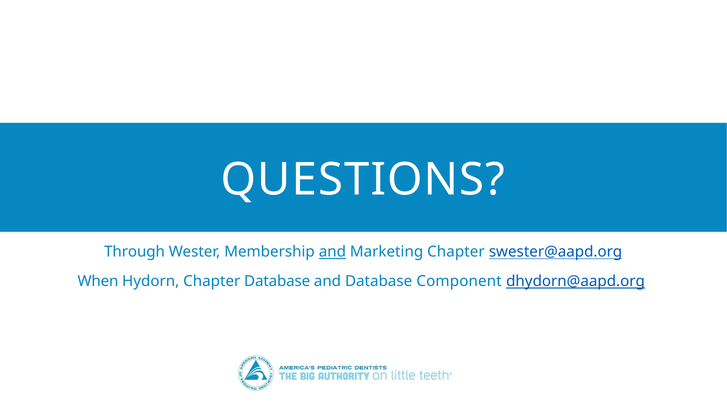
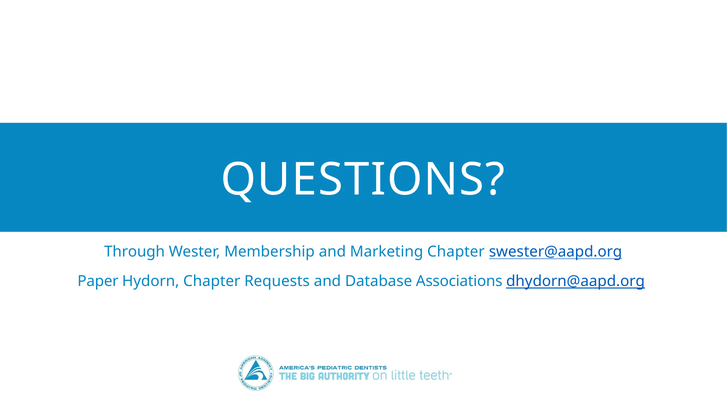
and at (332, 252) underline: present -> none
When: When -> Paper
Chapter Database: Database -> Requests
Component: Component -> Associations
